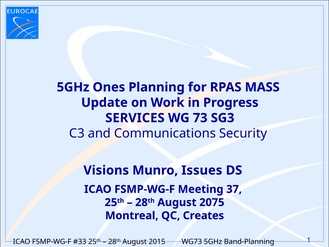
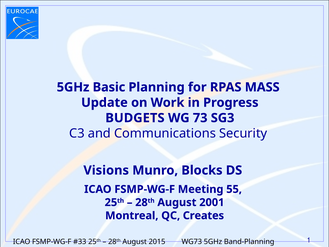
Ones: Ones -> Basic
SERVICES: SERVICES -> BUDGETS
Issues: Issues -> Blocks
37: 37 -> 55
2075: 2075 -> 2001
